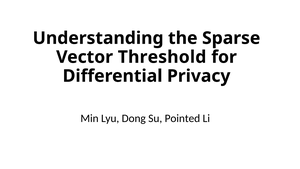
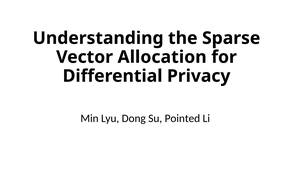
Threshold: Threshold -> Allocation
